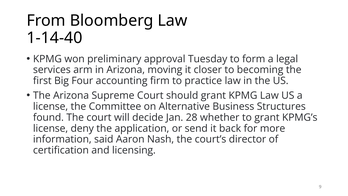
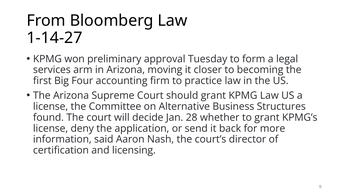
1-14-40: 1-14-40 -> 1-14-27
